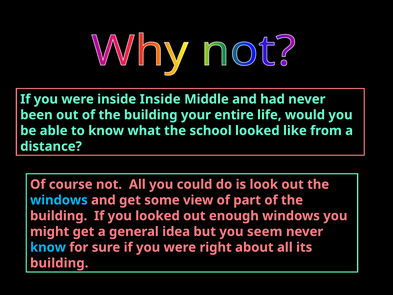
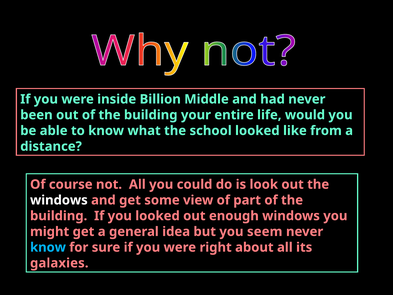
inside Inside: Inside -> Billion
windows at (59, 200) colour: light blue -> white
building at (59, 263): building -> galaxies
